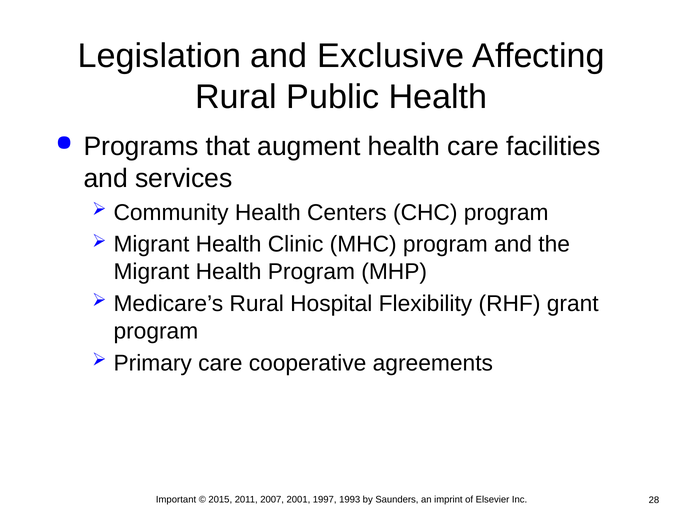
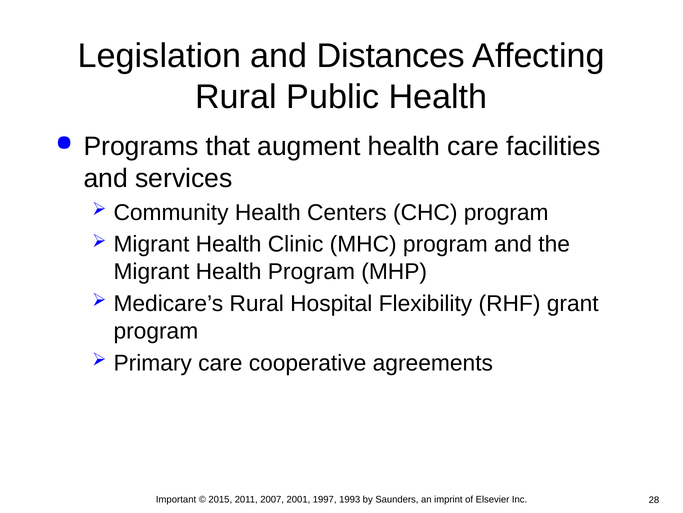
Exclusive: Exclusive -> Distances
